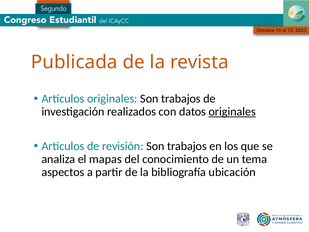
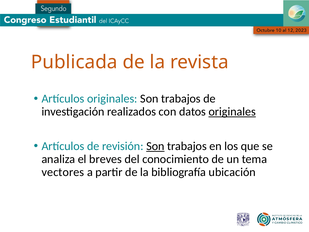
Son at (155, 146) underline: none -> present
mapas: mapas -> breves
aspectos: aspectos -> vectores
